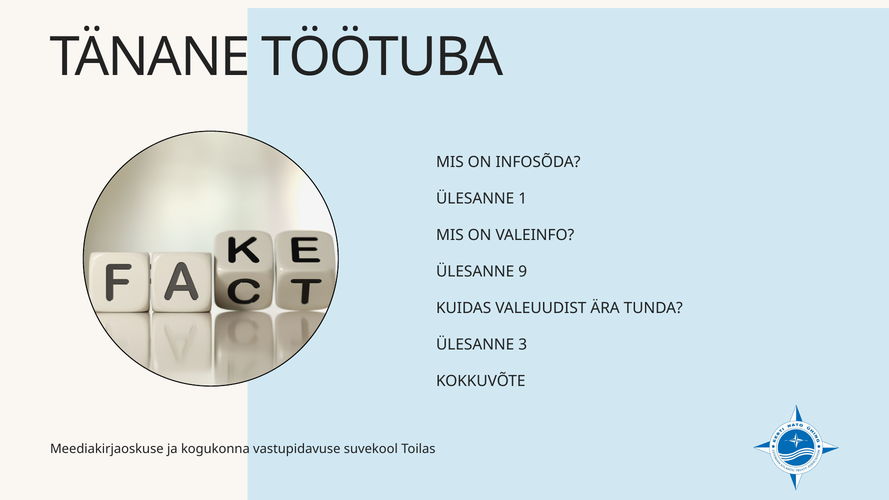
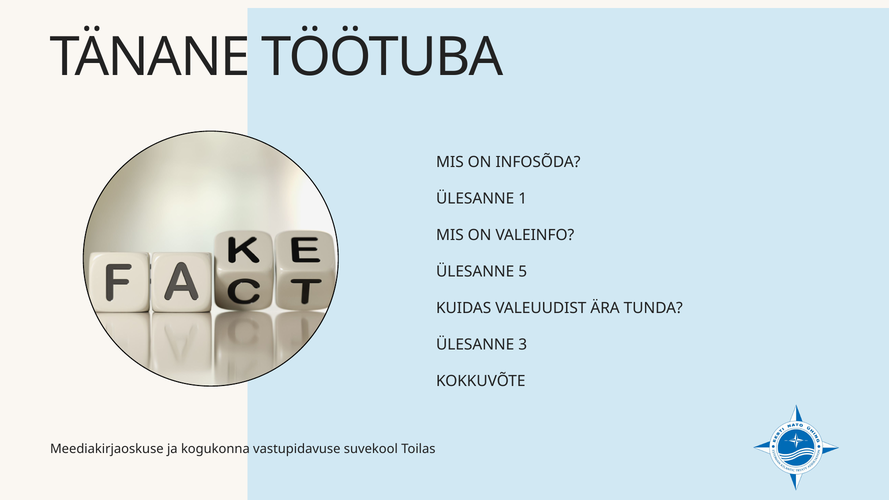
9: 9 -> 5
